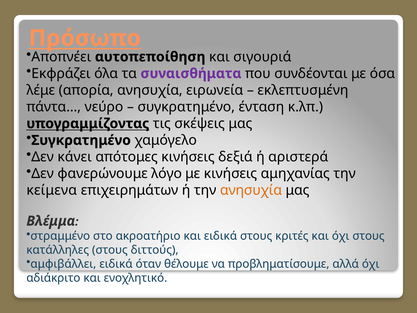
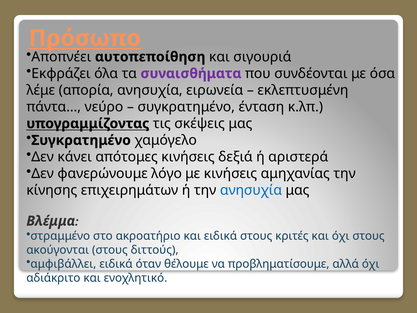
κείμενα: κείμενα -> κίνησης
ανησυχία at (251, 190) colour: orange -> blue
κατάλληλες: κατάλληλες -> ακούγονται
